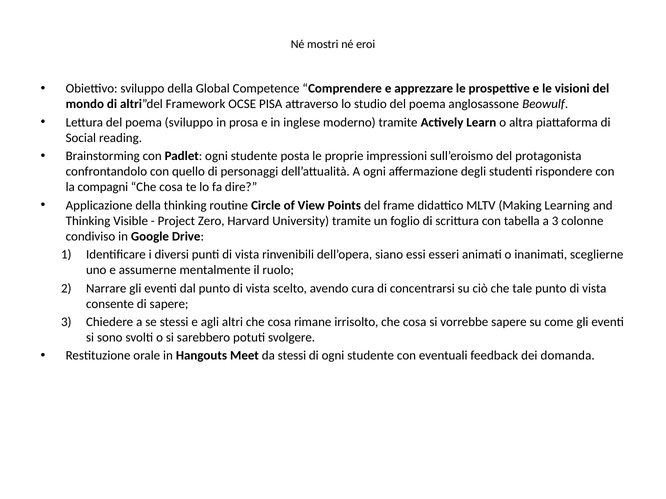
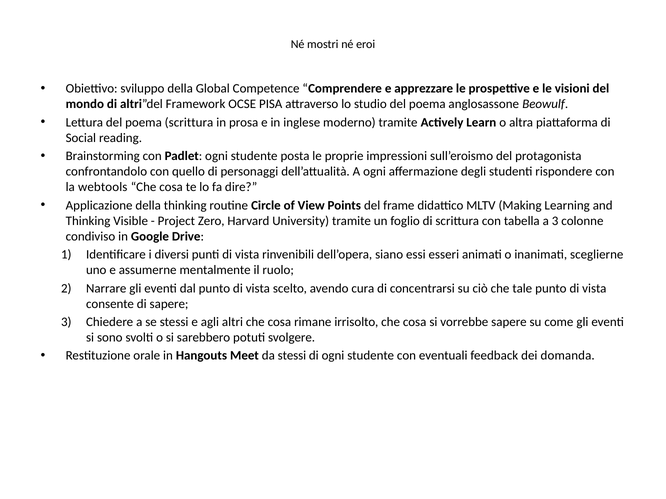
poema sviluppo: sviluppo -> scrittura
compagni: compagni -> webtools
